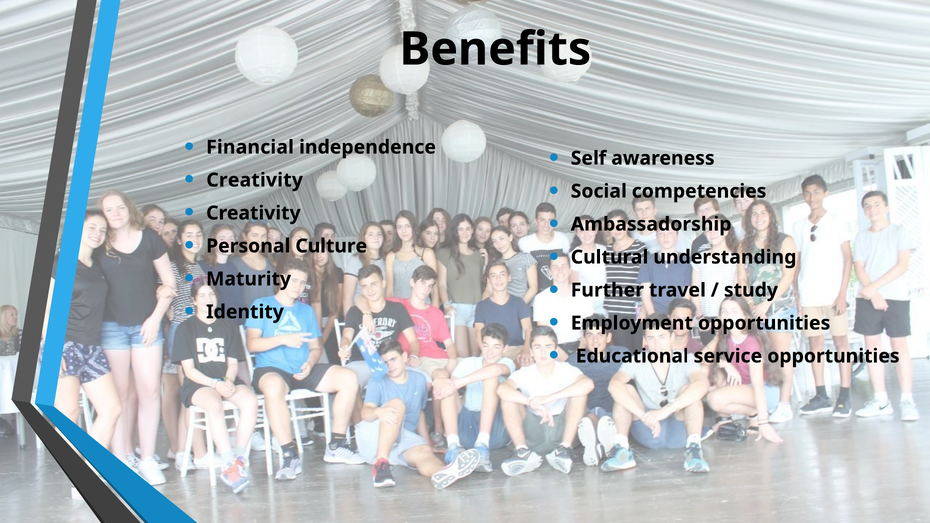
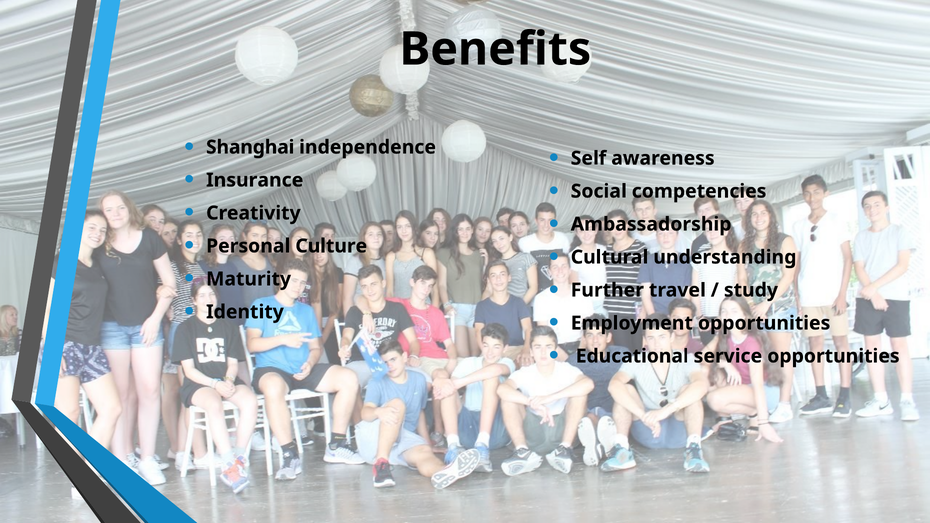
Financial: Financial -> Shanghai
Creativity at (255, 180): Creativity -> Insurance
